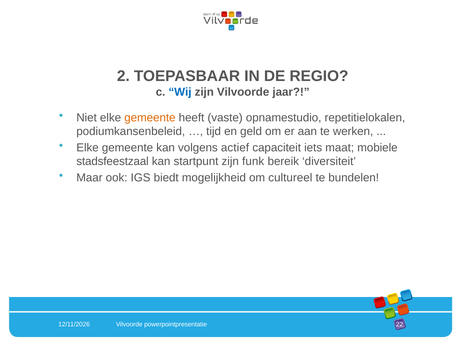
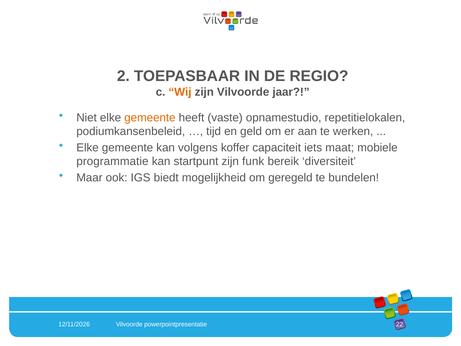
Wij colour: blue -> orange
actief: actief -> koffer
stadsfeestzaal: stadsfeestzaal -> programmatie
cultureel: cultureel -> geregeld
